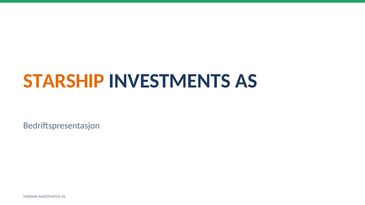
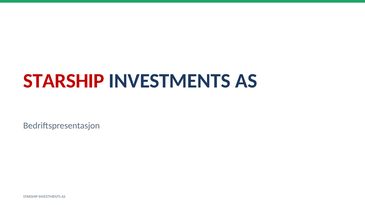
STARSHIP at (64, 81) colour: orange -> red
